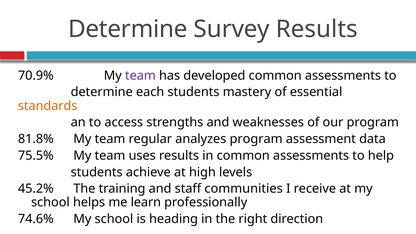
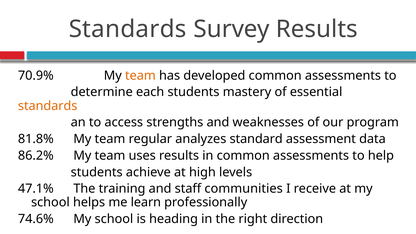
Determine at (128, 29): Determine -> Standards
team at (140, 76) colour: purple -> orange
analyzes program: program -> standard
75.5%: 75.5% -> 86.2%
45.2%: 45.2% -> 47.1%
